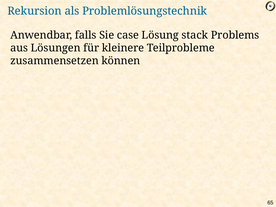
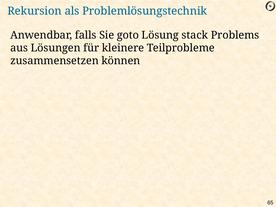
case: case -> goto
